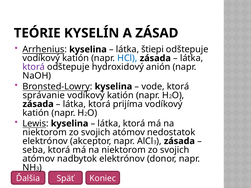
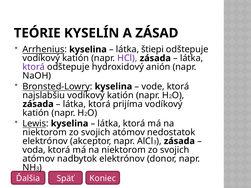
HCl colour: blue -> purple
správanie: správanie -> najslabšiu
seba: seba -> voda
